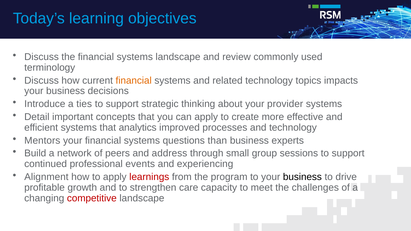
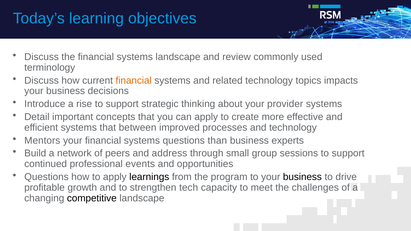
ties: ties -> rise
analytics: analytics -> between
experiencing: experiencing -> opportunities
Alignment at (46, 177): Alignment -> Questions
learnings colour: red -> black
care: care -> tech
competitive colour: red -> black
